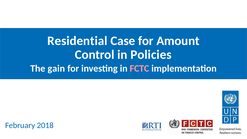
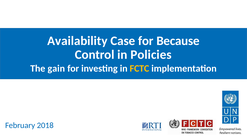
Residential: Residential -> Availability
Amount: Amount -> Because
FCTC colour: pink -> yellow
